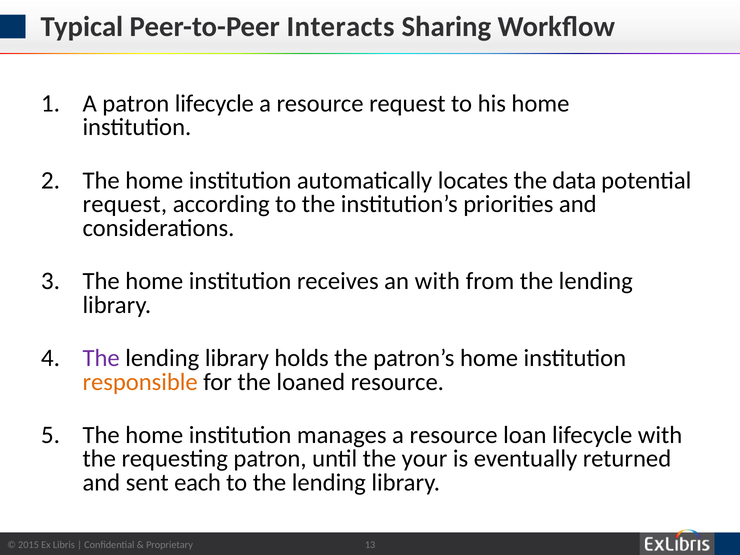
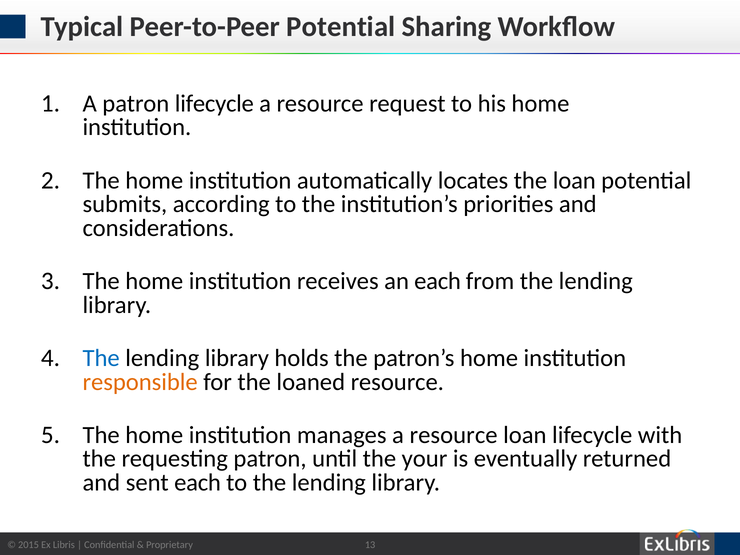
Peer-to-Peer Interacts: Interacts -> Potential
the data: data -> loan
request at (125, 204): request -> submits
an with: with -> each
The at (101, 358) colour: purple -> blue
